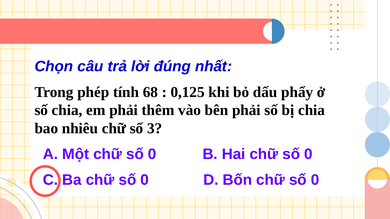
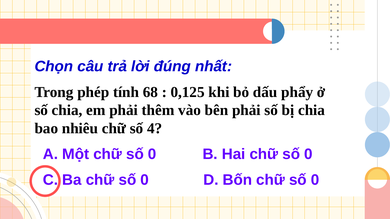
3: 3 -> 4
